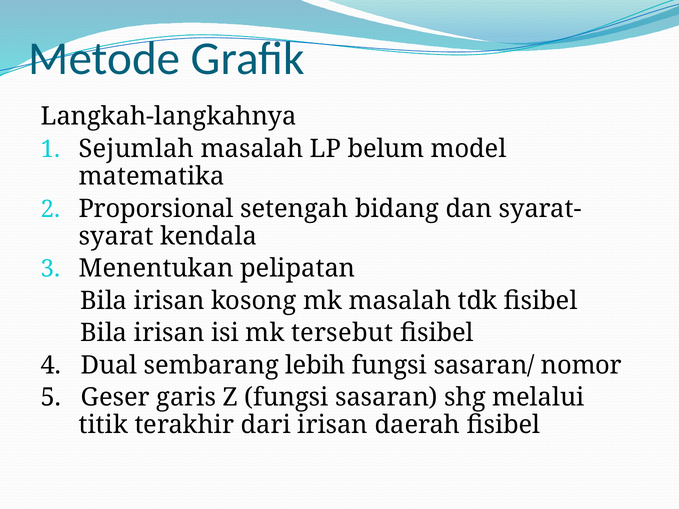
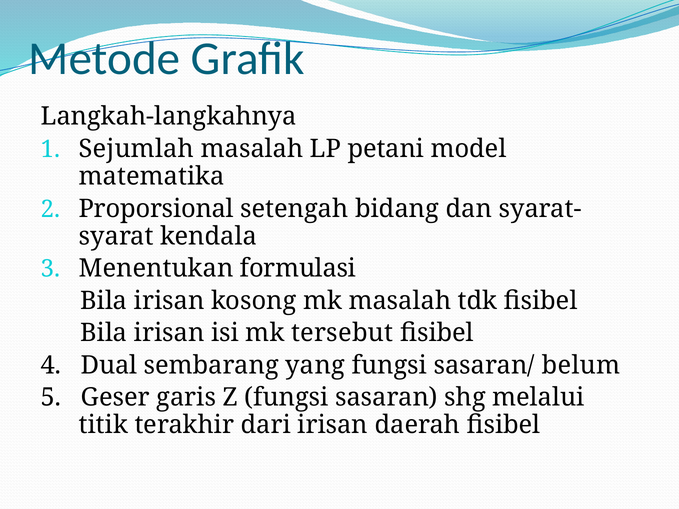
belum: belum -> petani
pelipatan: pelipatan -> formulasi
lebih: lebih -> yang
nomor: nomor -> belum
